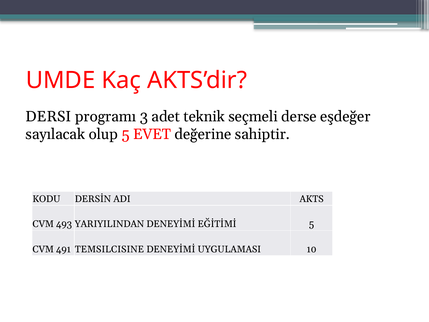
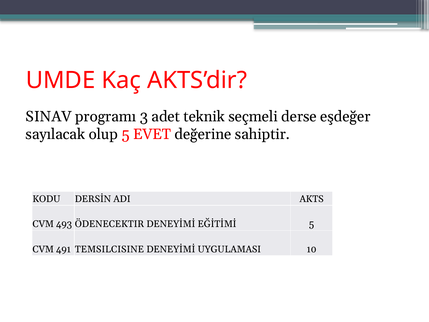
DERSI: DERSI -> SINAV
YARIYILINDAN: YARIYILINDAN -> ÖDENECEKTIR
